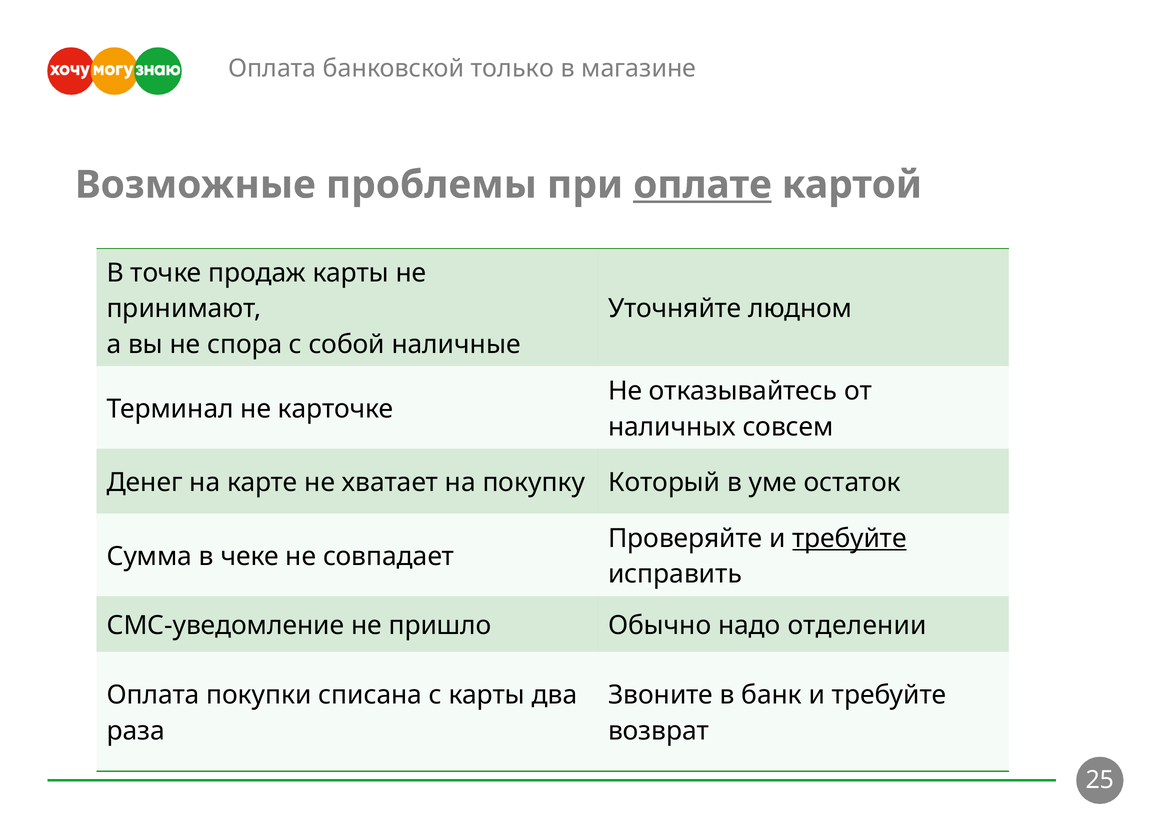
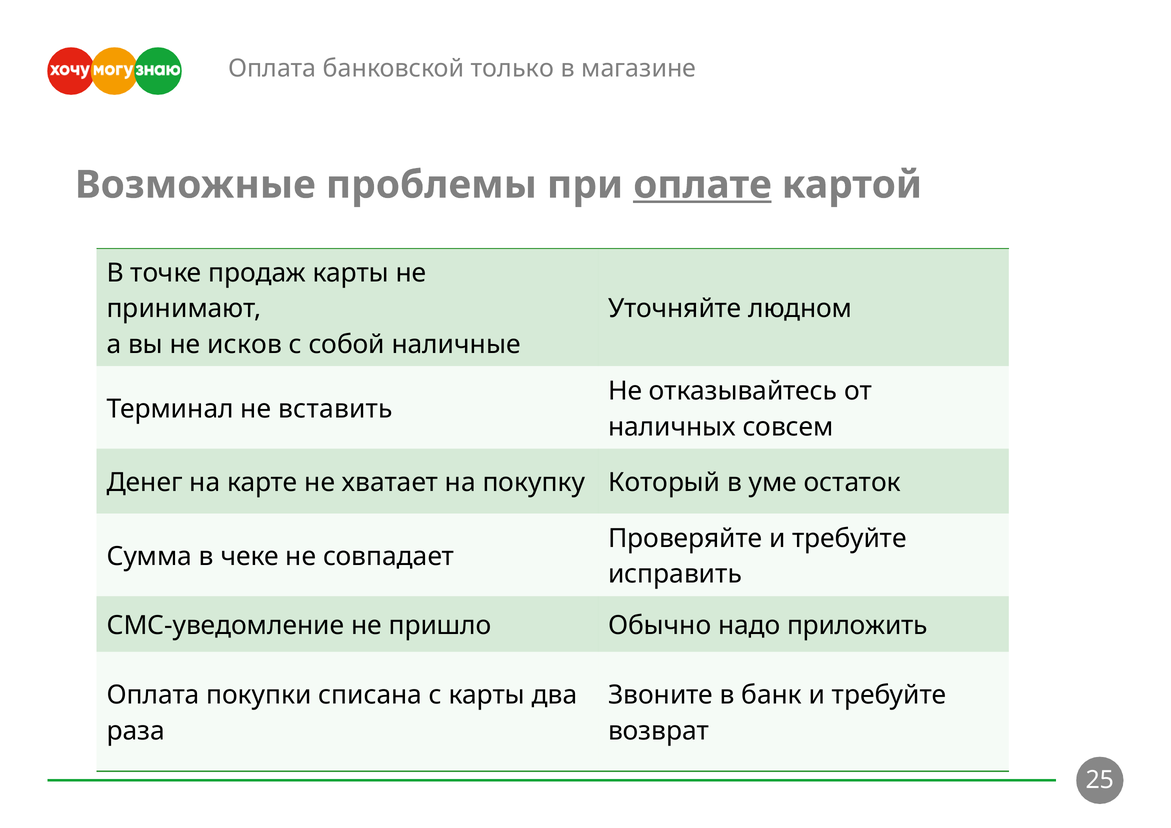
спора: спора -> исков
карточке: карточке -> вставить
требуйте at (849, 539) underline: present -> none
отделении: отделении -> приложить
